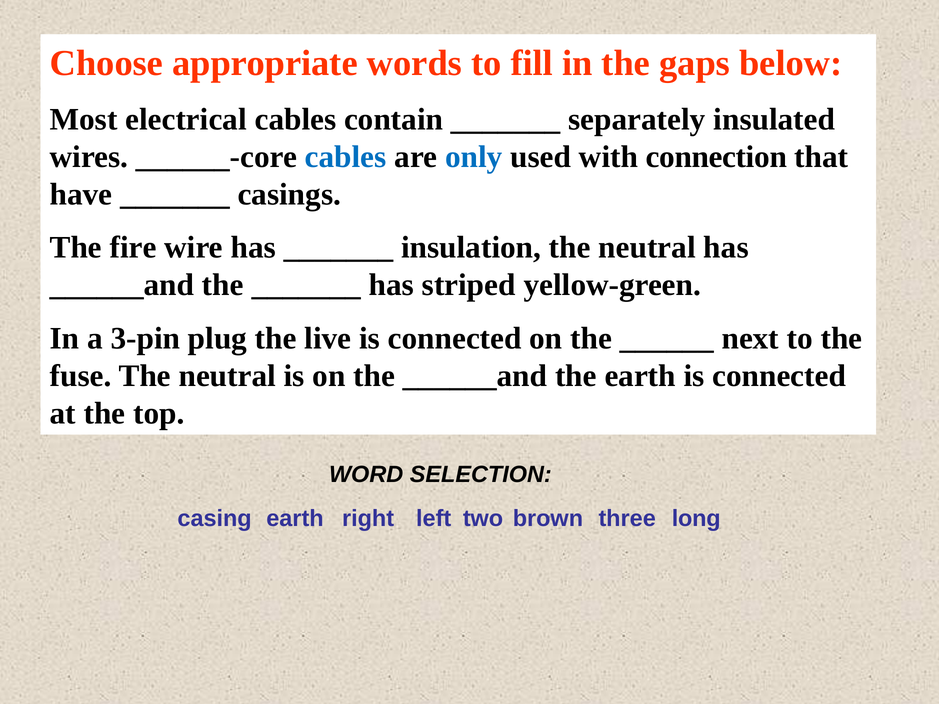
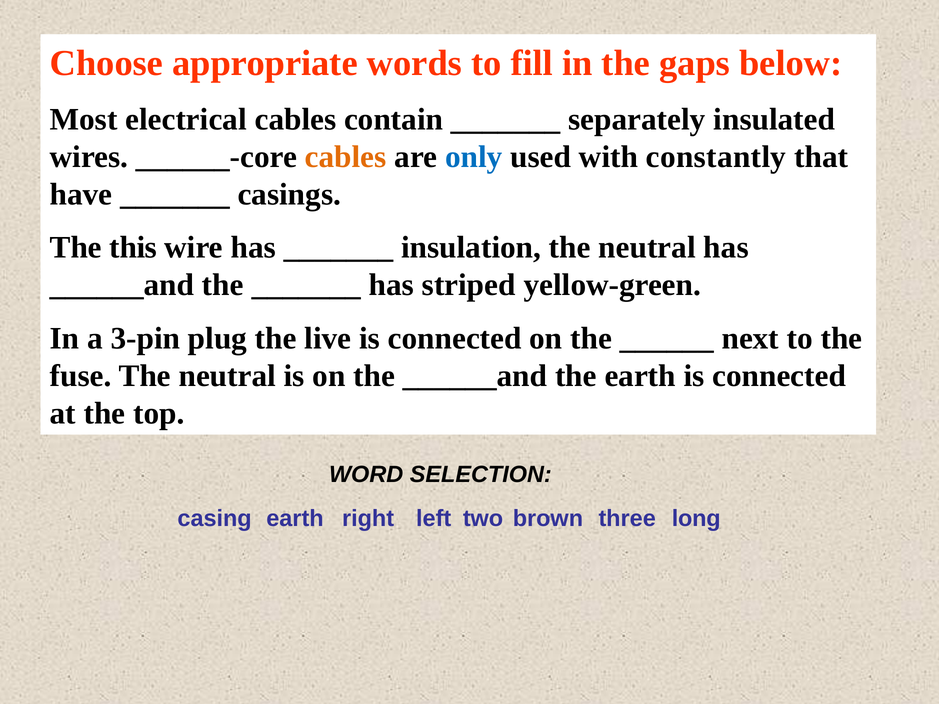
cables at (346, 157) colour: blue -> orange
connection: connection -> constantly
fire: fire -> this
